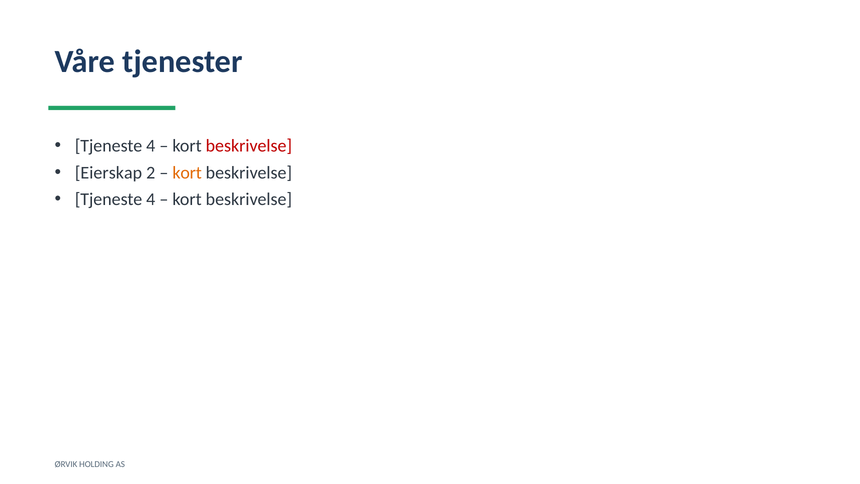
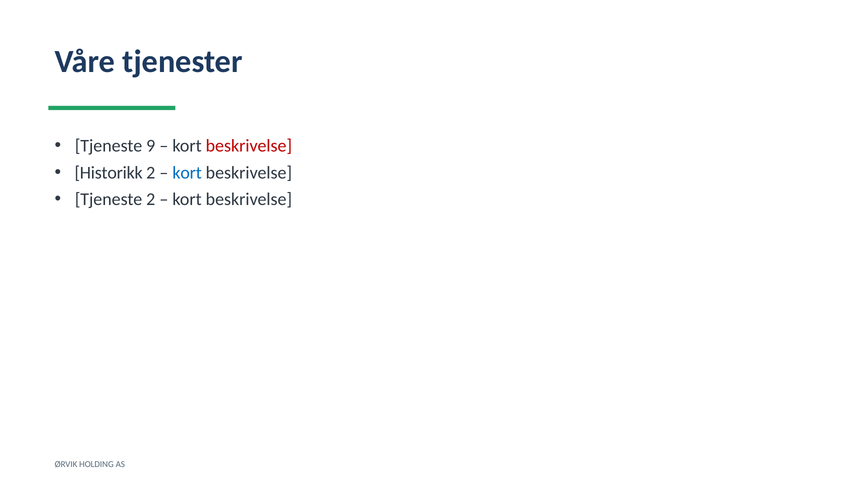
4 at (151, 146): 4 -> 9
Eierskap: Eierskap -> Historikk
kort at (187, 173) colour: orange -> blue
4 at (151, 199): 4 -> 2
